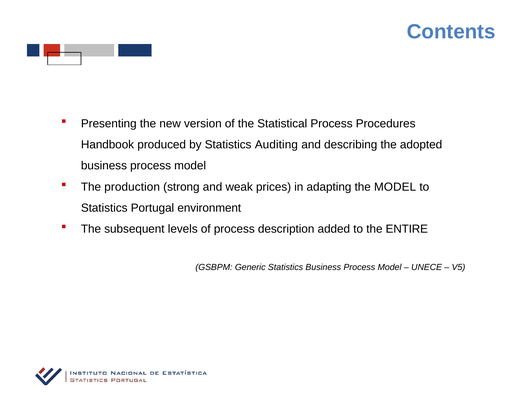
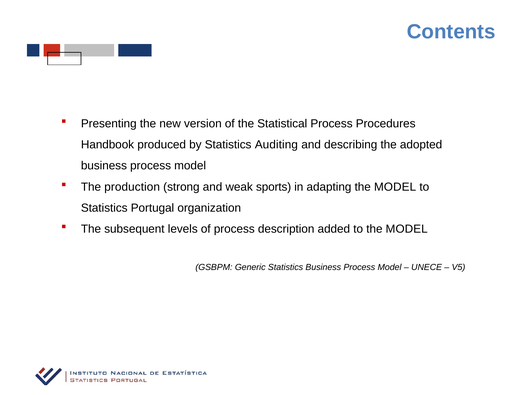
prices: prices -> sports
environment: environment -> organization
to the ENTIRE: ENTIRE -> MODEL
